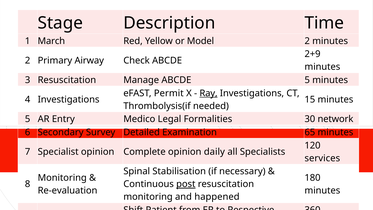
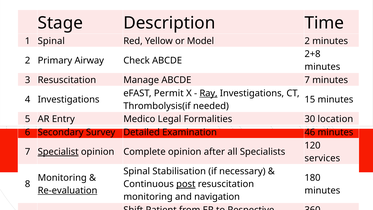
1 March: March -> Spinal
2+9: 2+9 -> 2+8
ABCDE 5: 5 -> 7
network: network -> location
65: 65 -> 46
Specialist underline: none -> present
daily: daily -> after
Re-evaluation underline: none -> present
happened: happened -> navigation
